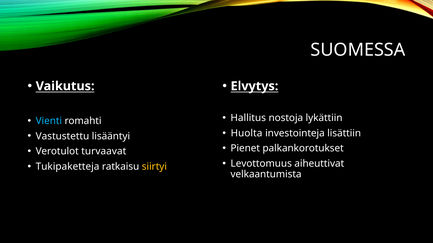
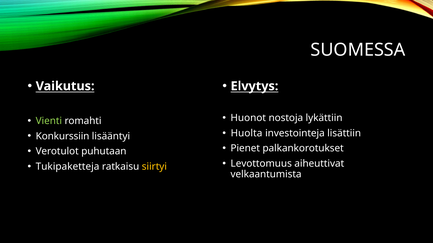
Hallitus: Hallitus -> Huonot
Vienti colour: light blue -> light green
Vastustettu: Vastustettu -> Konkurssiin
turvaavat: turvaavat -> puhutaan
